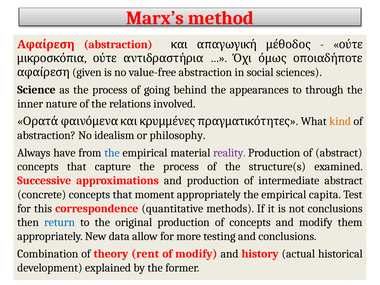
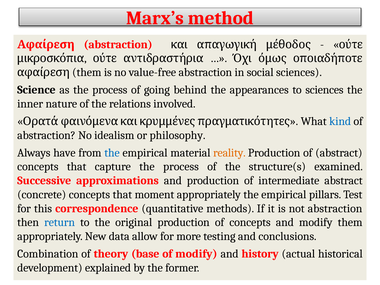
αφαίρεση given: given -> them
to through: through -> sciences
kind colour: orange -> blue
reality colour: purple -> orange
capita: capita -> pillars
not conclusions: conclusions -> abstraction
rent: rent -> base
